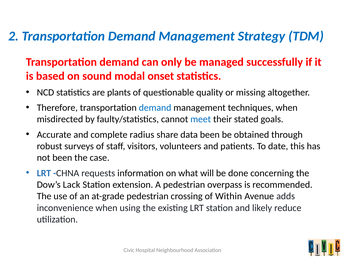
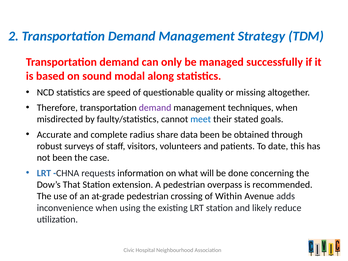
onset: onset -> along
plants: plants -> speed
demand at (155, 108) colour: blue -> purple
Lack: Lack -> That
